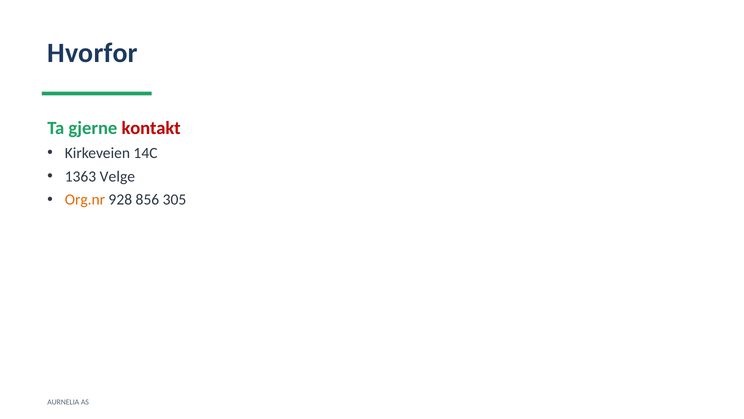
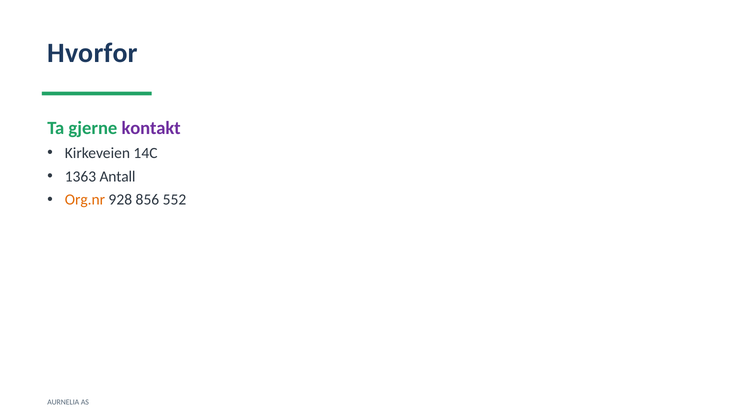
kontakt colour: red -> purple
Velge: Velge -> Antall
305: 305 -> 552
